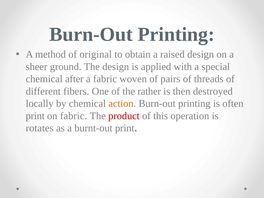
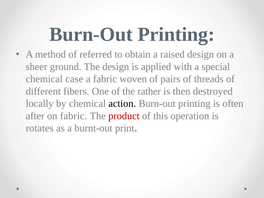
original: original -> referred
after: after -> case
action colour: orange -> black
print at (35, 116): print -> after
